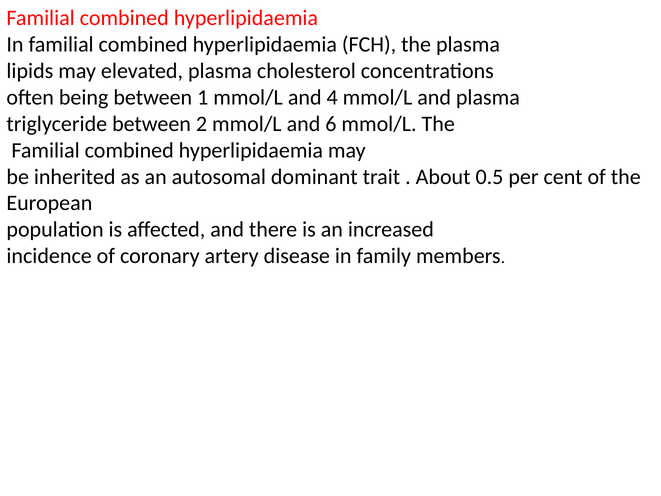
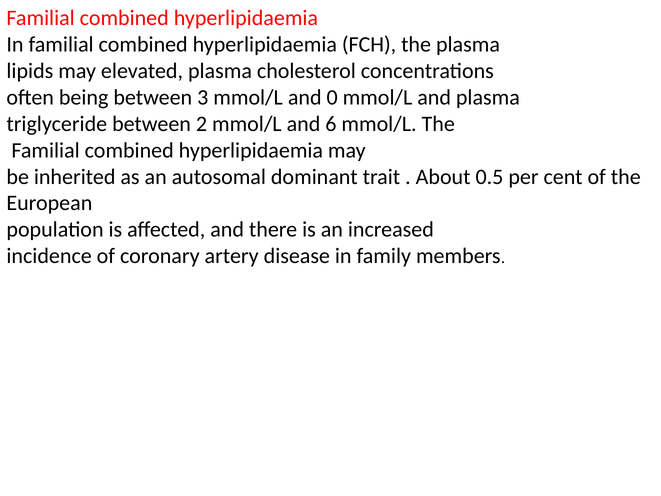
1: 1 -> 3
4: 4 -> 0
